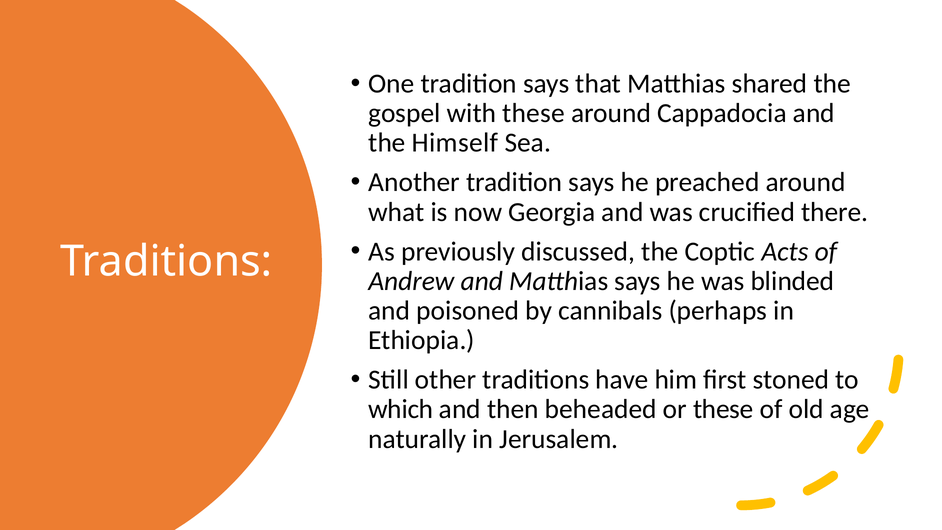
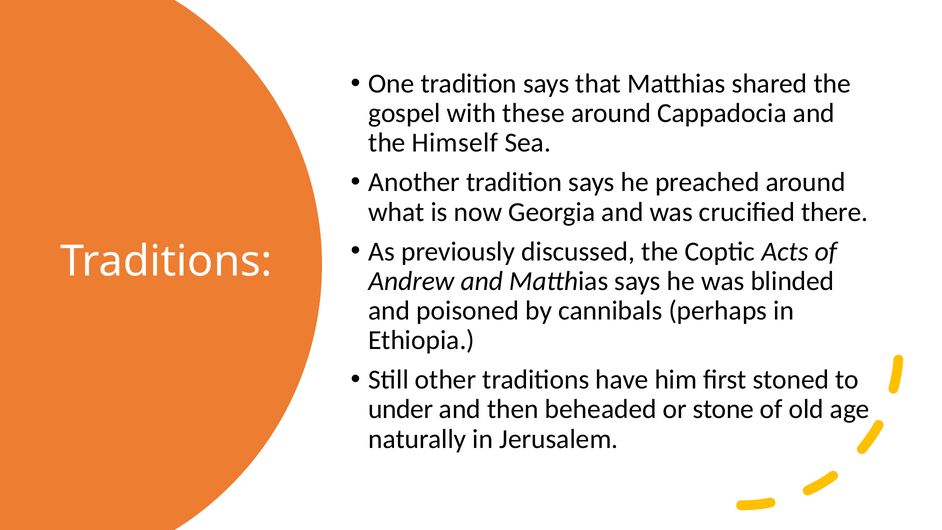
which: which -> under
or these: these -> stone
